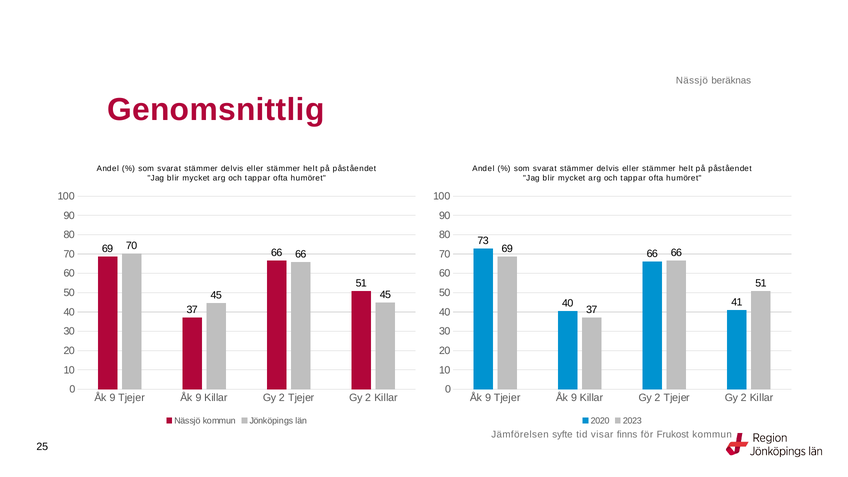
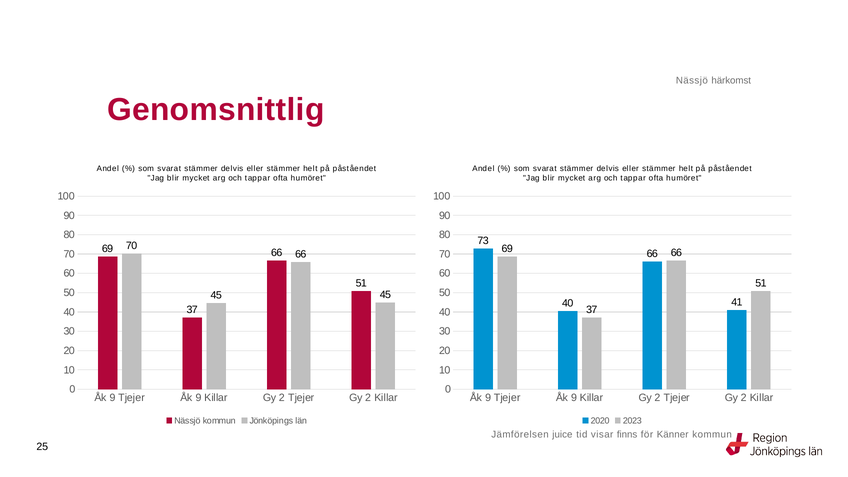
beräknas: beräknas -> härkomst
syfte: syfte -> juice
Frukost: Frukost -> Känner
